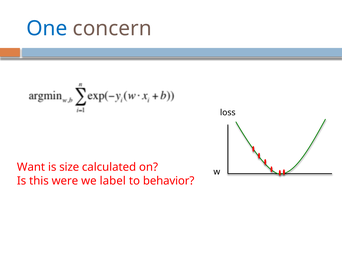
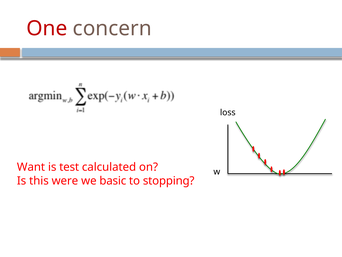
One colour: blue -> red
size: size -> test
label: label -> basic
behavior: behavior -> stopping
